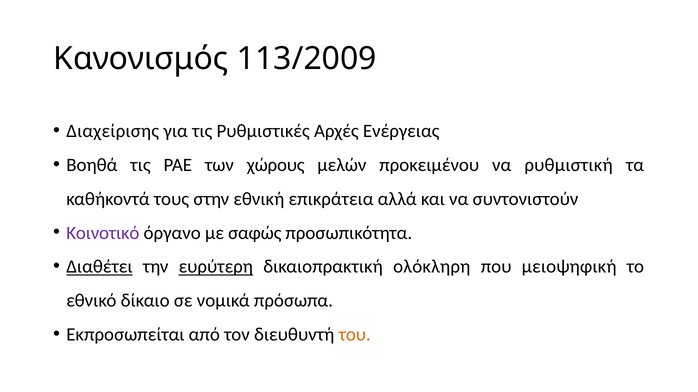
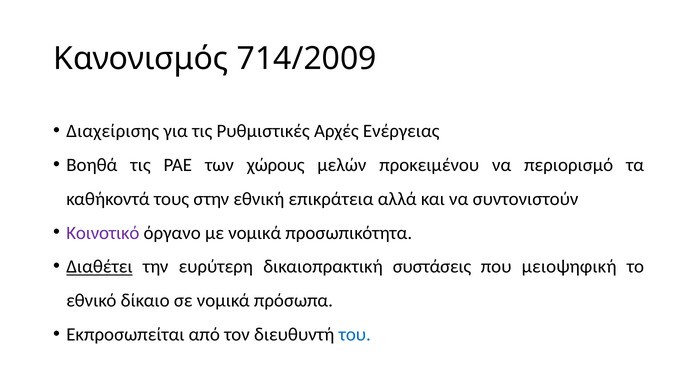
113/2009: 113/2009 -> 714/2009
ρυθμιστική: ρυθμιστική -> περιορισμό
με σαφώς: σαφώς -> νομικά
ευρύτερη underline: present -> none
ολόκληρη: ολόκληρη -> συστάσεις
του colour: orange -> blue
